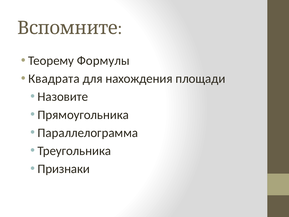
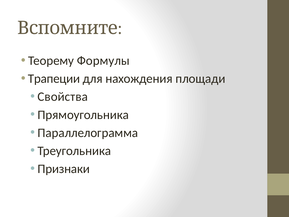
Квадрата: Квадрата -> Трапеции
Назовите: Назовите -> Свойства
